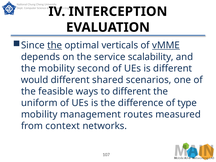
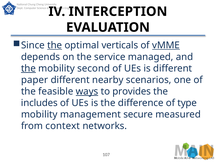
scalability: scalability -> managed
the at (28, 68) underline: none -> present
would: would -> paper
shared: shared -> nearby
ways underline: none -> present
to different: different -> provides
uniform: uniform -> includes
routes: routes -> secure
